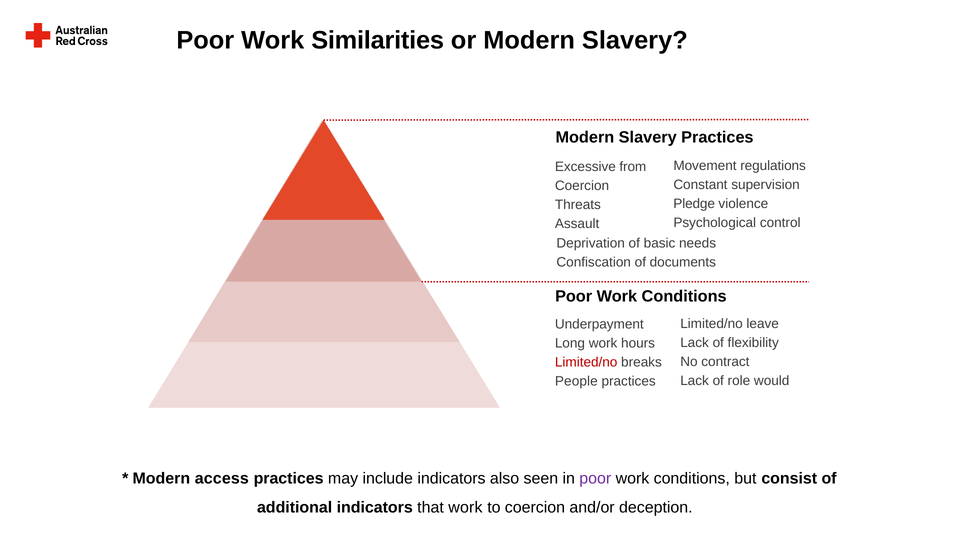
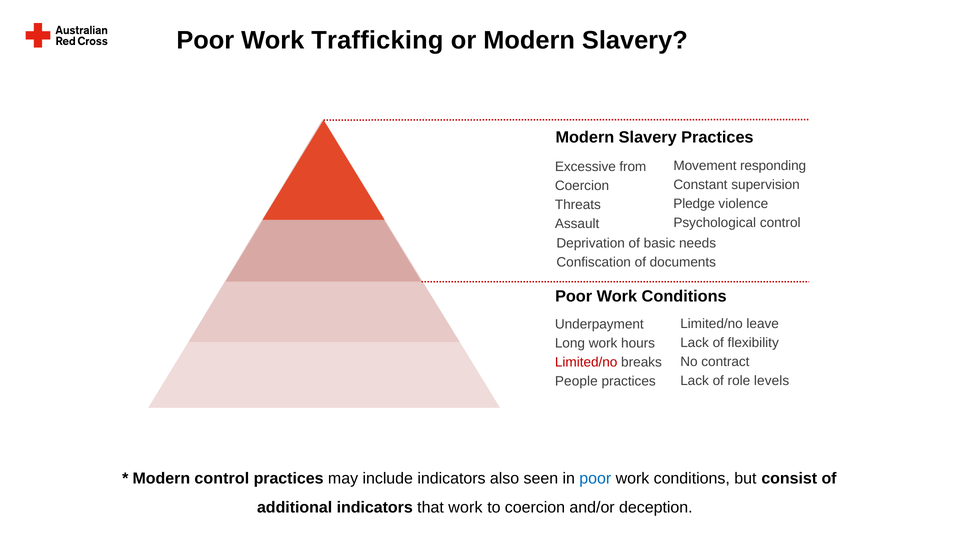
Similarities: Similarities -> Trafficking
regulations: regulations -> responding
would: would -> levels
Modern access: access -> control
poor at (595, 479) colour: purple -> blue
